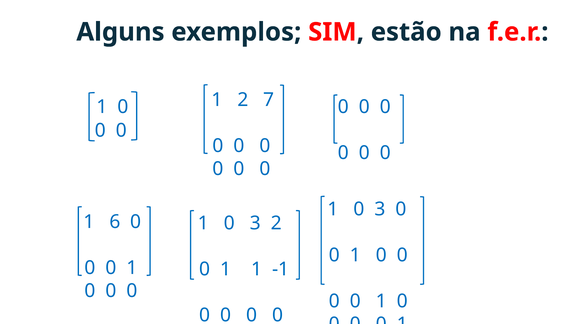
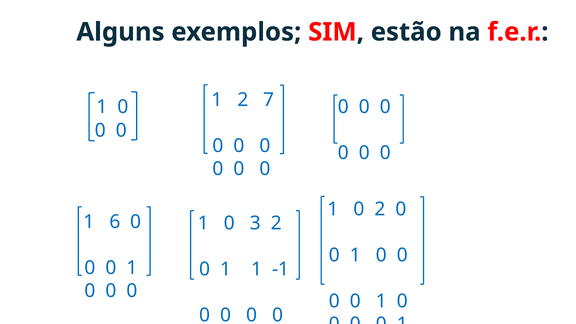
3 at (380, 209): 3 -> 2
